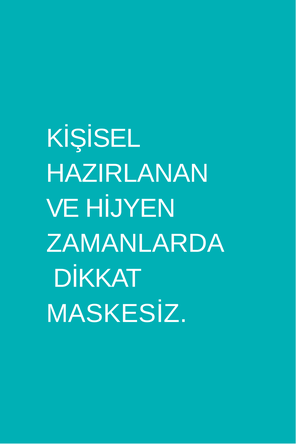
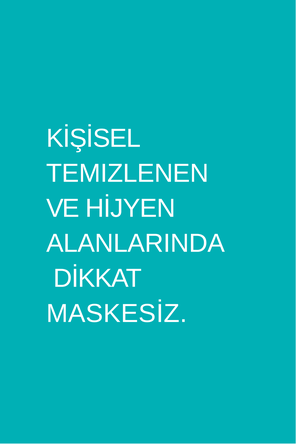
HAZIRLANAN: HAZIRLANAN -> TEMIZLENEN
ZAMANLARDA: ZAMANLARDA -> ALANLARINDA
